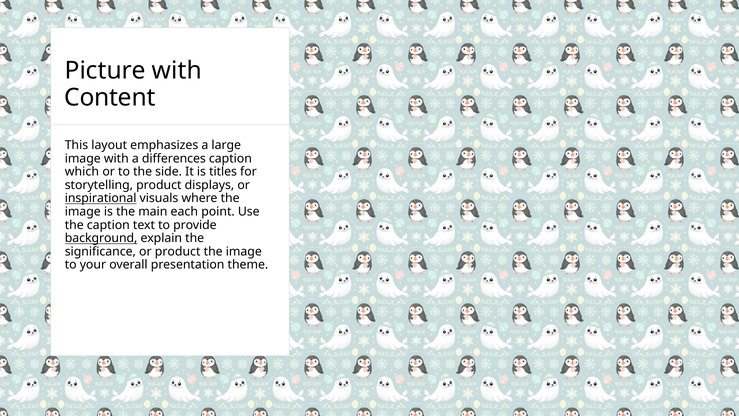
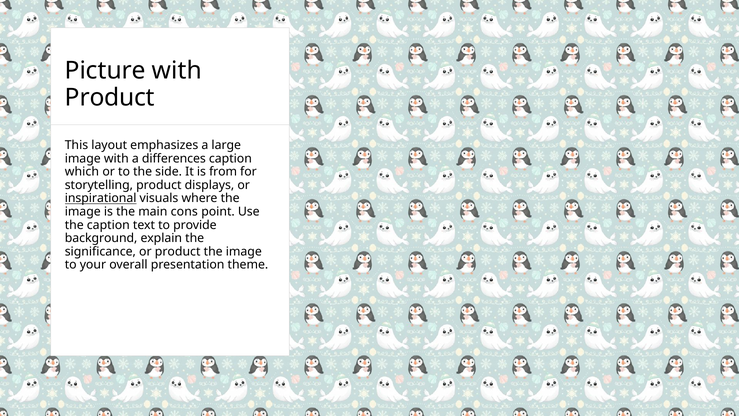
Content at (110, 97): Content -> Product
titles: titles -> from
each: each -> cons
background underline: present -> none
